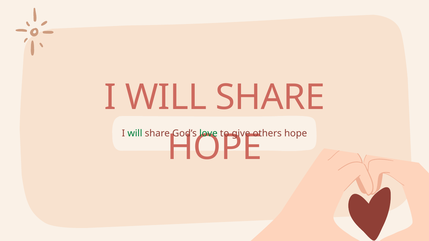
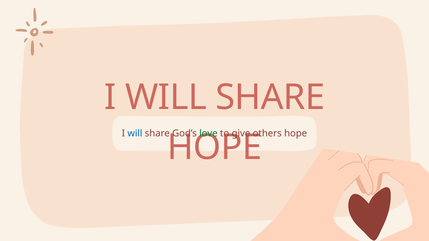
will at (135, 134) colour: green -> blue
